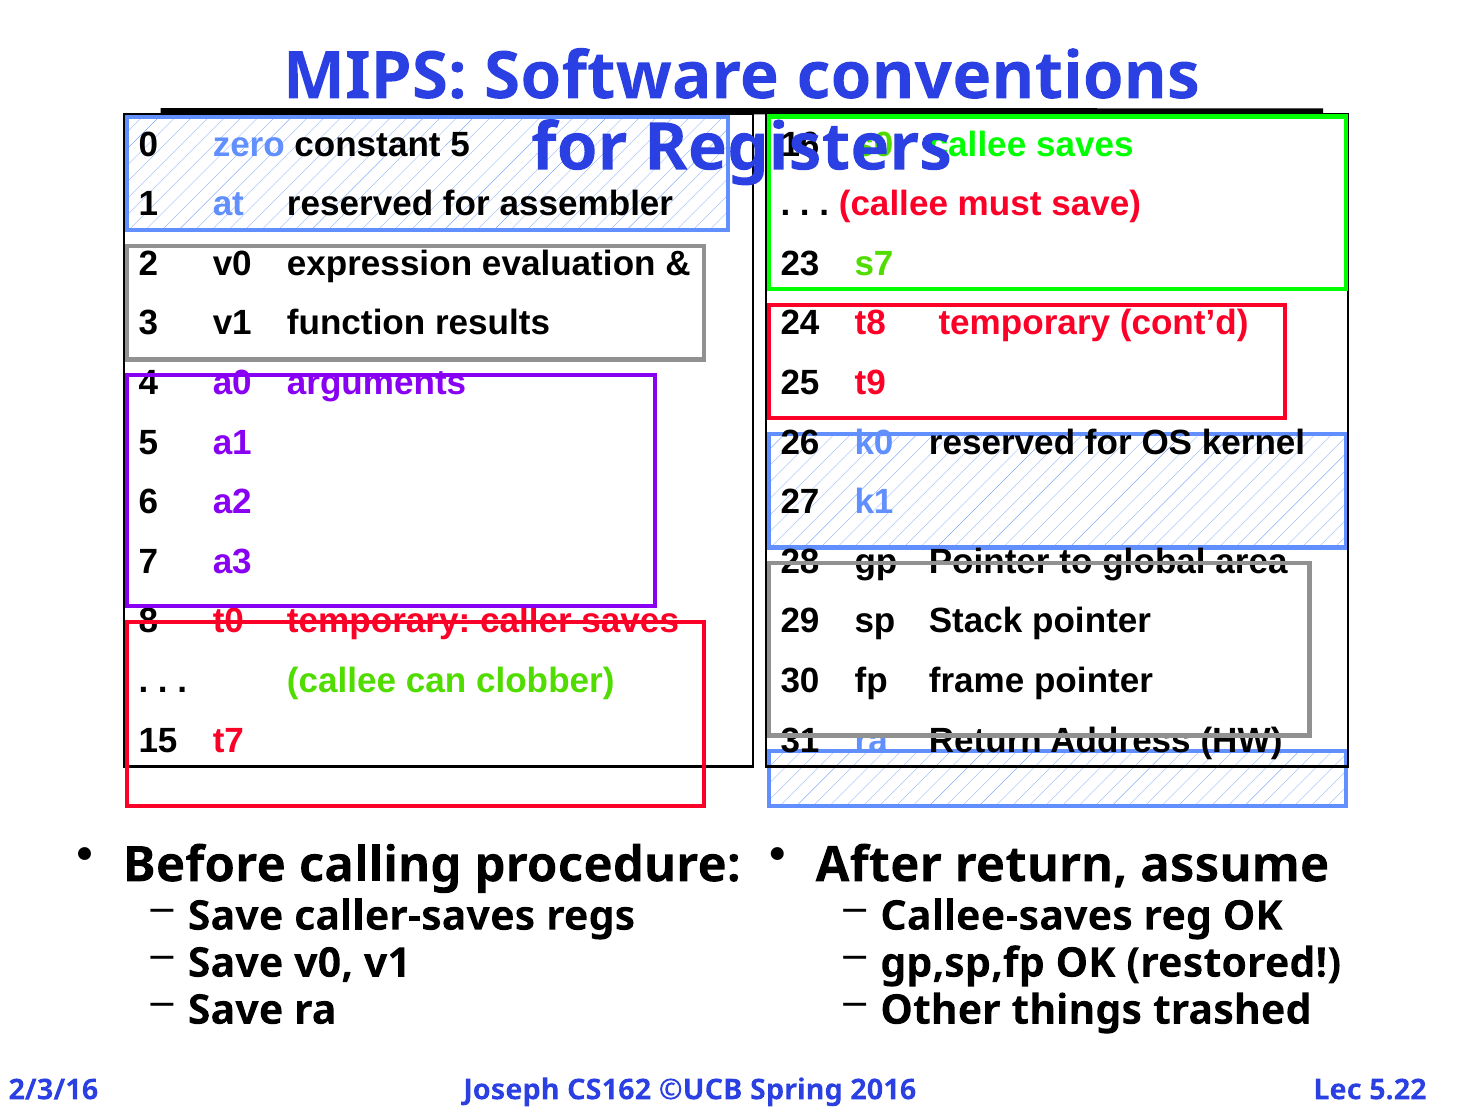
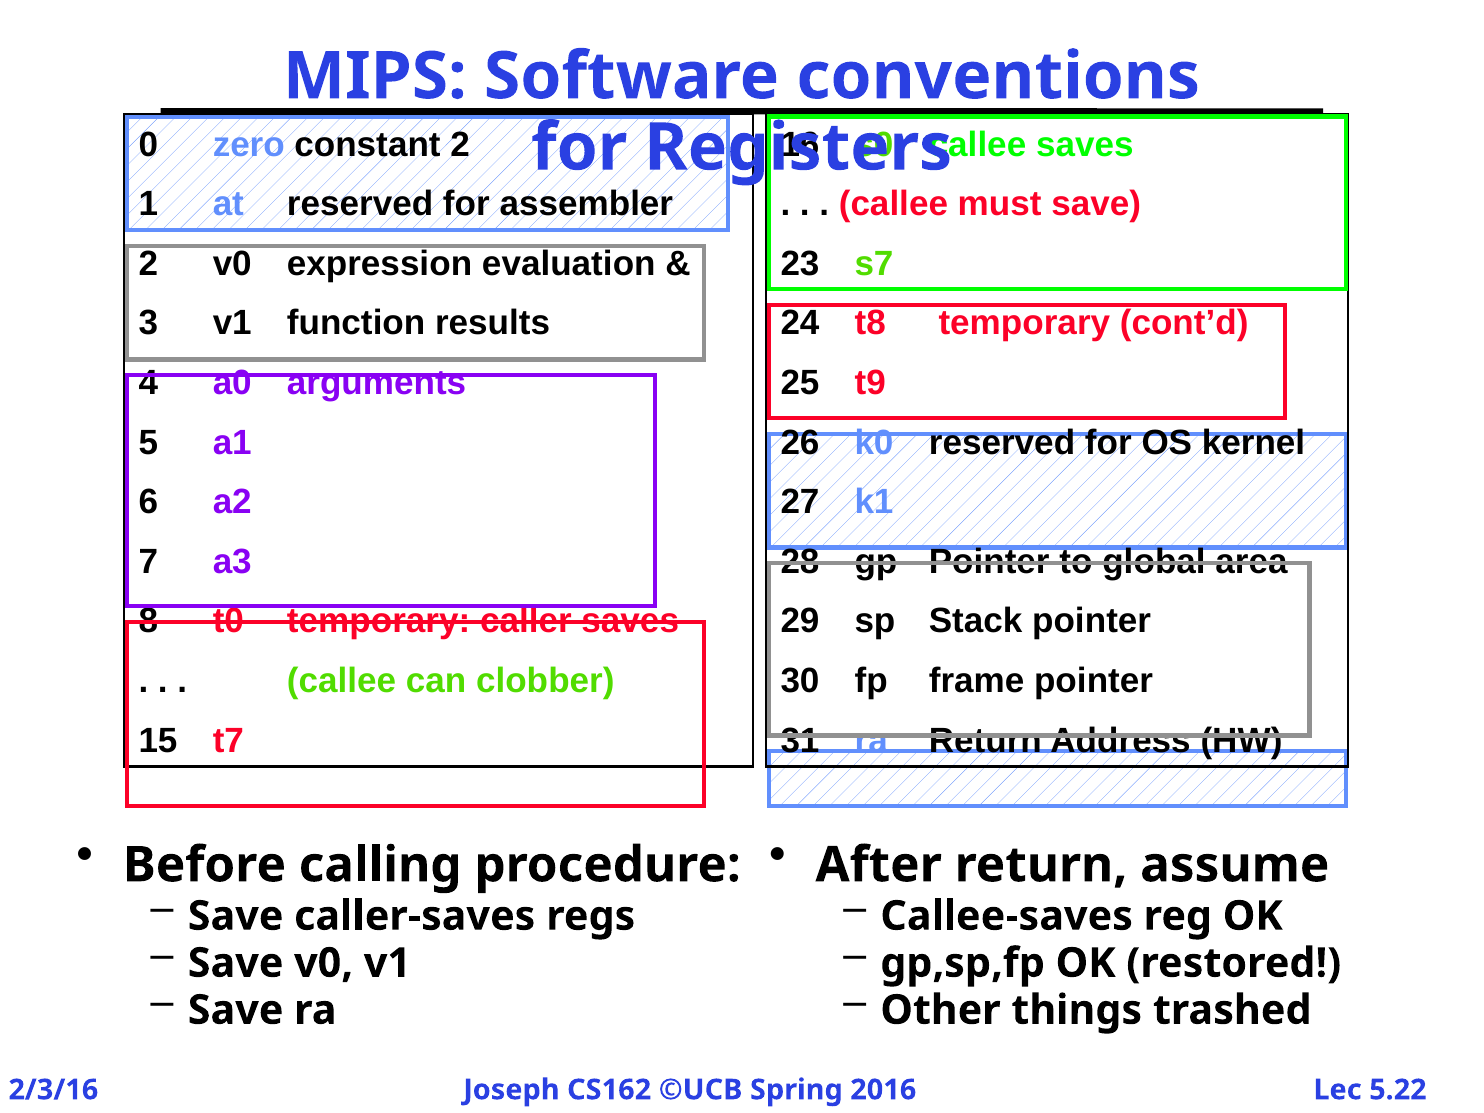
constant 5: 5 -> 2
